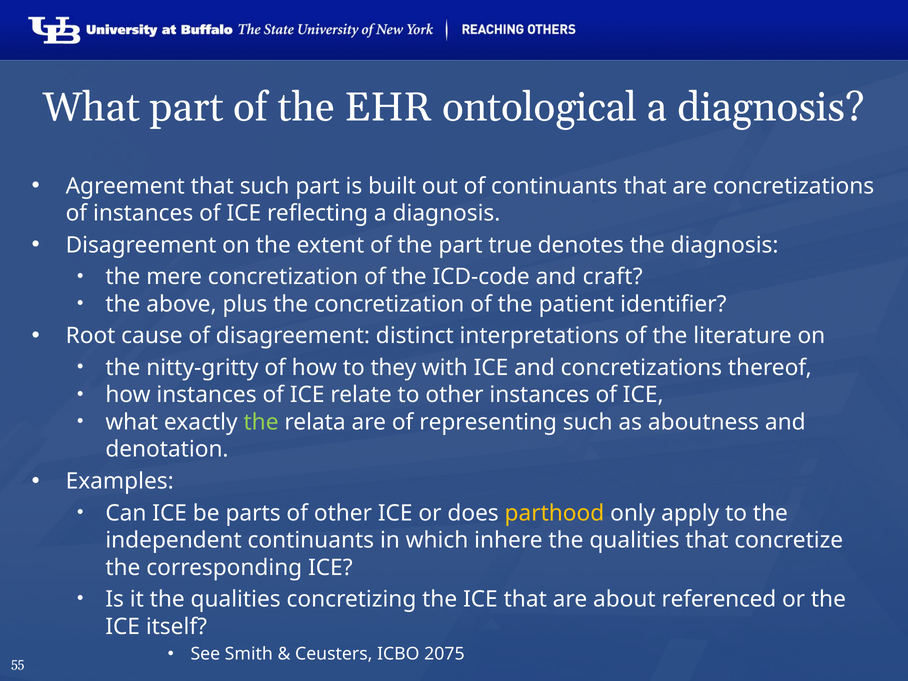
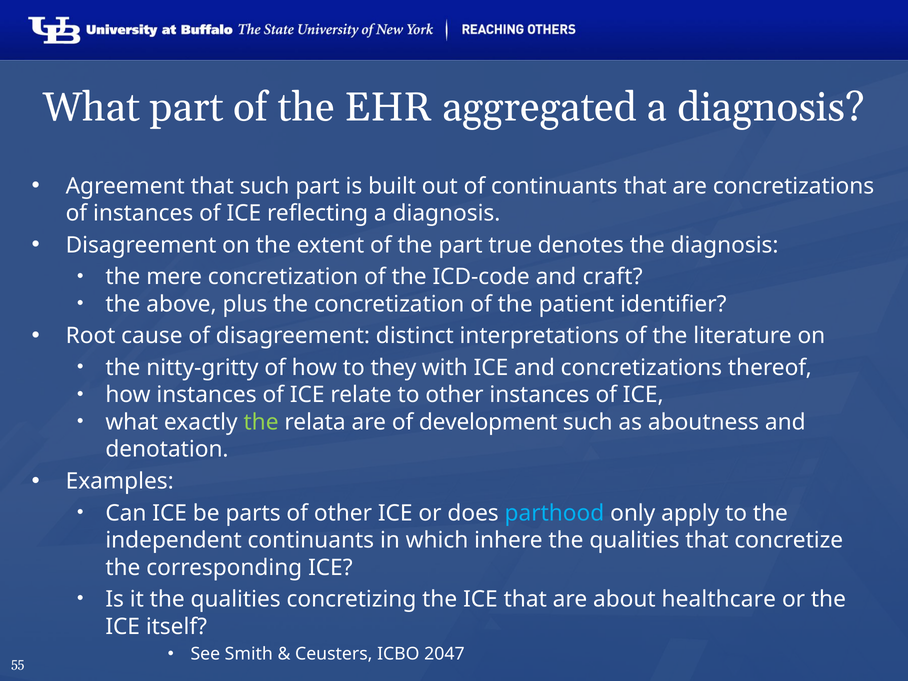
ontological: ontological -> aggregated
representing: representing -> development
parthood colour: yellow -> light blue
referenced: referenced -> healthcare
2075: 2075 -> 2047
